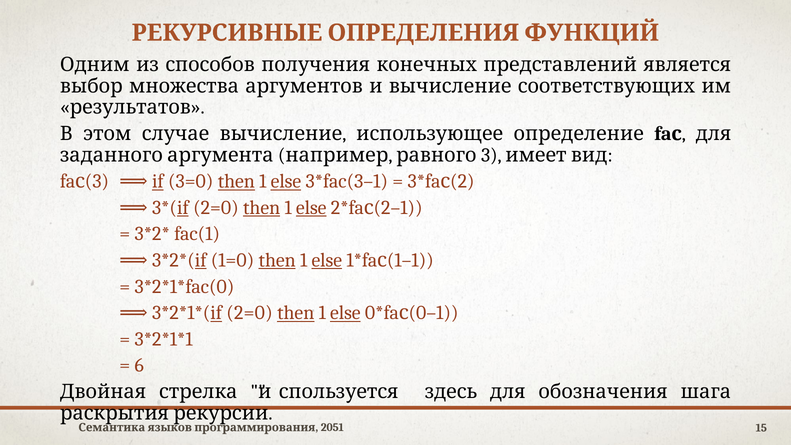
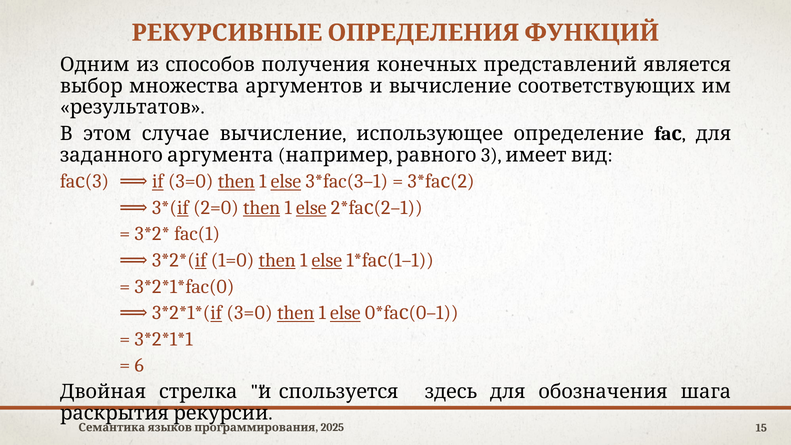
2=0 at (250, 313): 2=0 -> 3=0
2051: 2051 -> 2025
